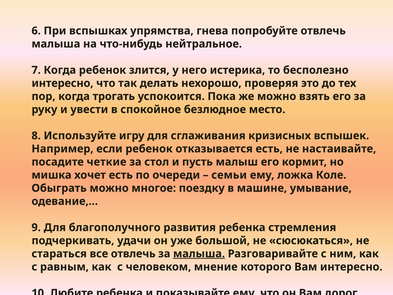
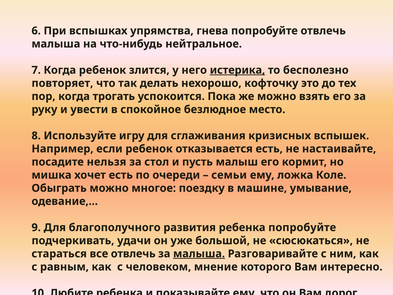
истерика underline: none -> present
интересно at (62, 83): интересно -> повторяет
проверяя: проверяя -> кофточку
четкие: четкие -> нельзя
ребенка стремления: стремления -> попробуйте
